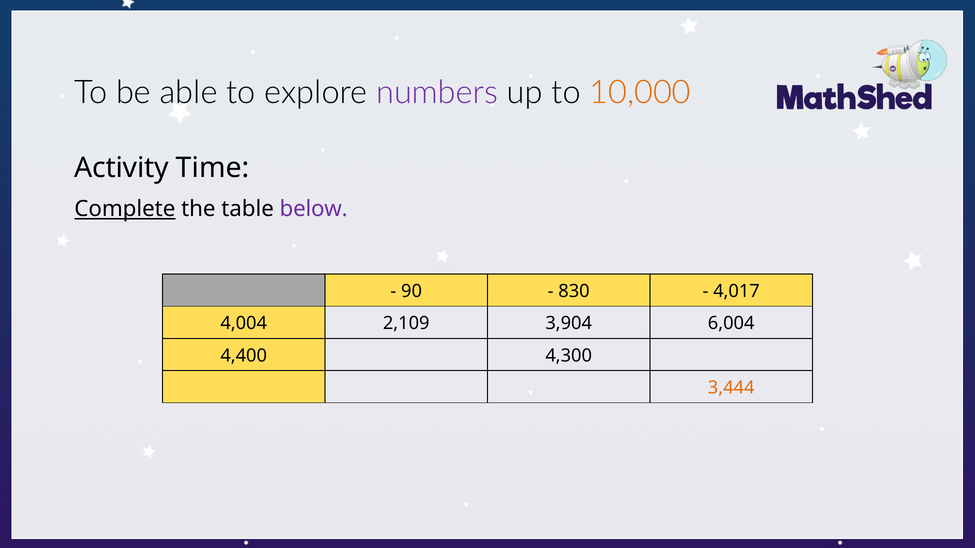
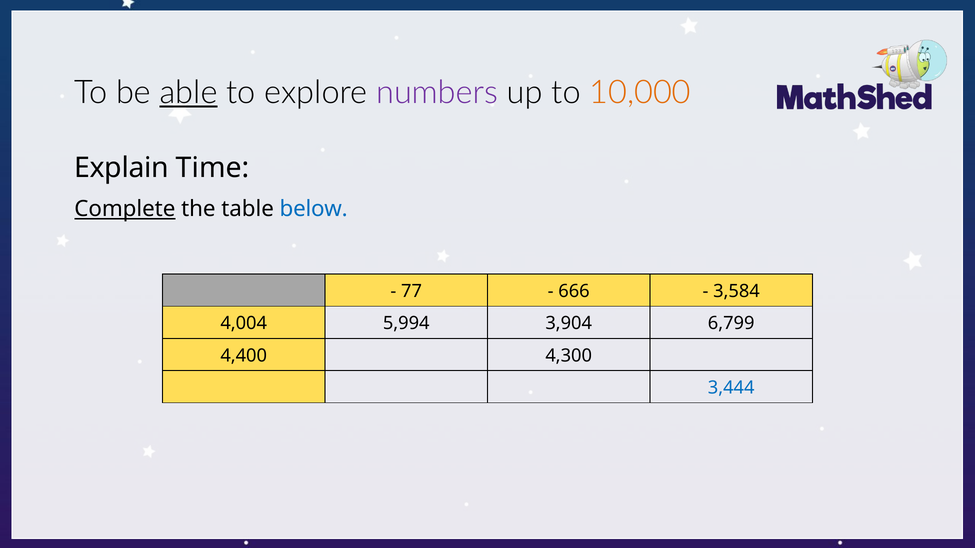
able underline: none -> present
Activity: Activity -> Explain
below colour: purple -> blue
90: 90 -> 77
830: 830 -> 666
4,017: 4,017 -> 3,584
2,109: 2,109 -> 5,994
6,004: 6,004 -> 6,799
3,444 colour: orange -> blue
